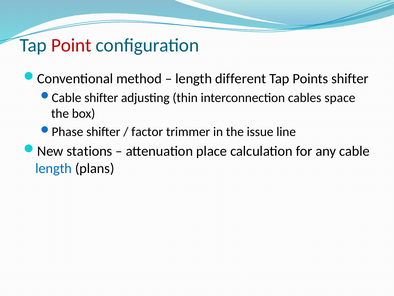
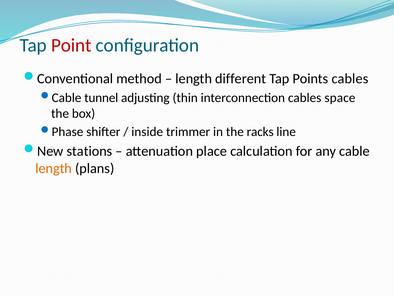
Points shifter: shifter -> cables
shifter at (101, 97): shifter -> tunnel
factor: factor -> inside
issue: issue -> racks
length at (54, 168) colour: blue -> orange
